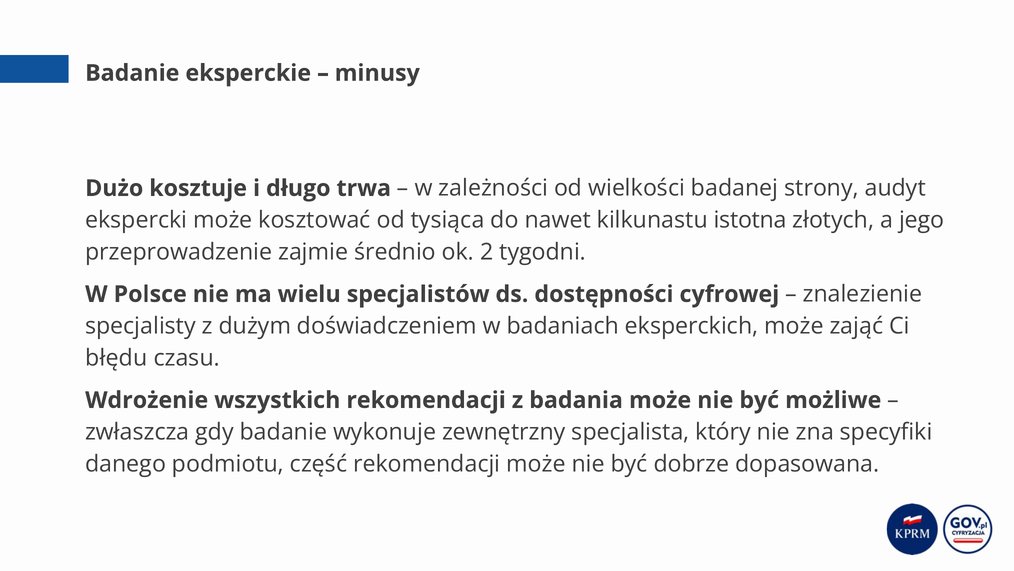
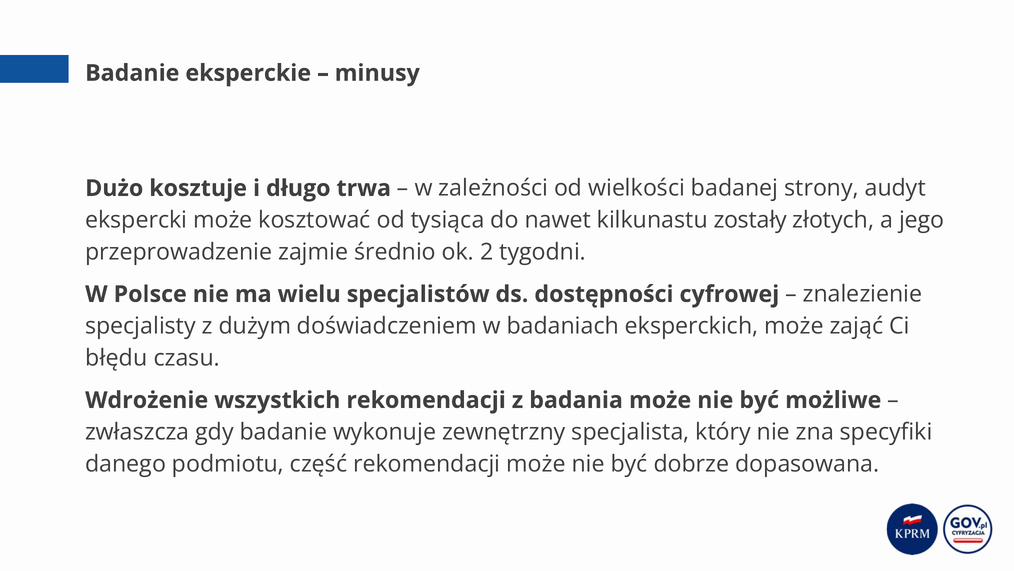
istotna: istotna -> zostały
